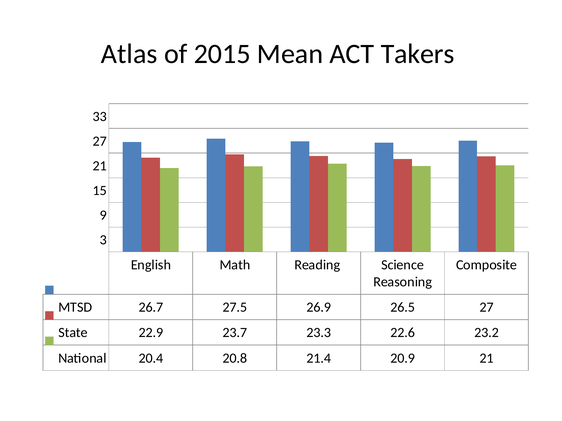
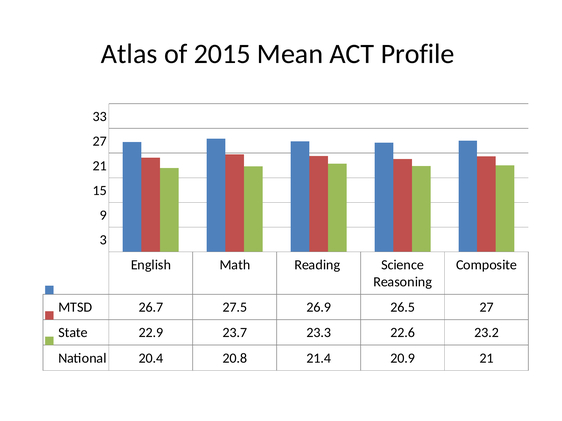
Takers: Takers -> Profile
